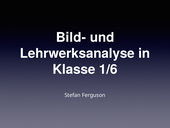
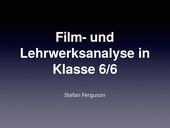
Bild-: Bild- -> Film-
1/6: 1/6 -> 6/6
